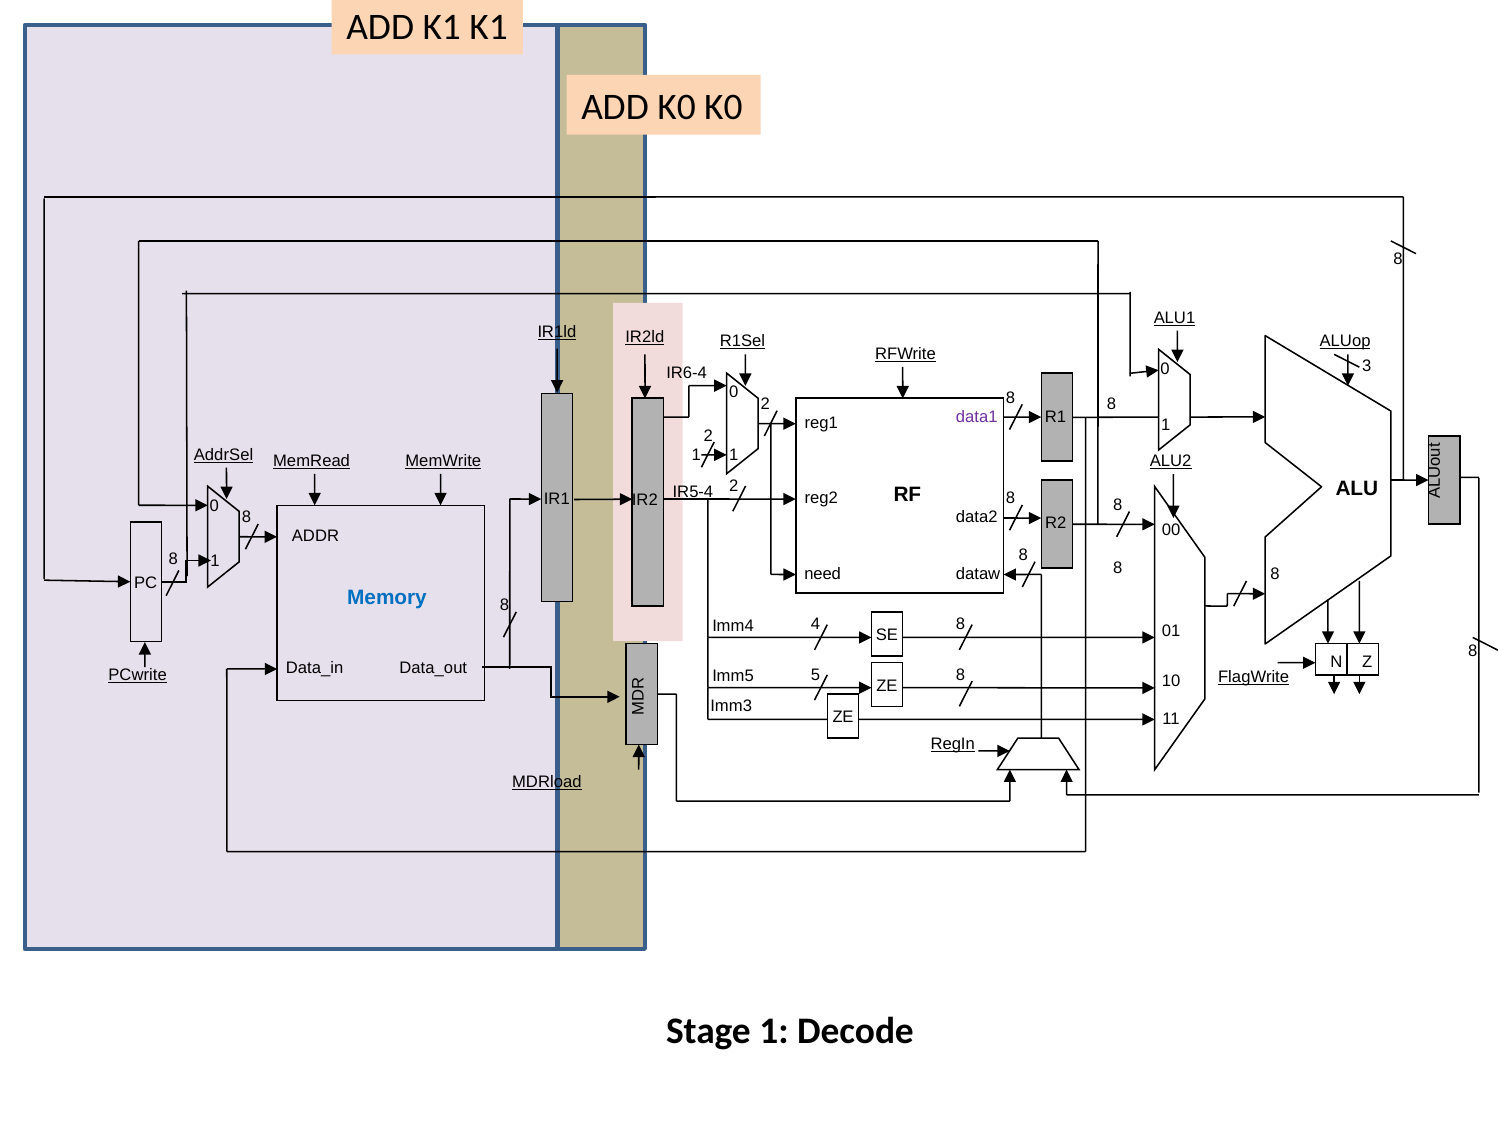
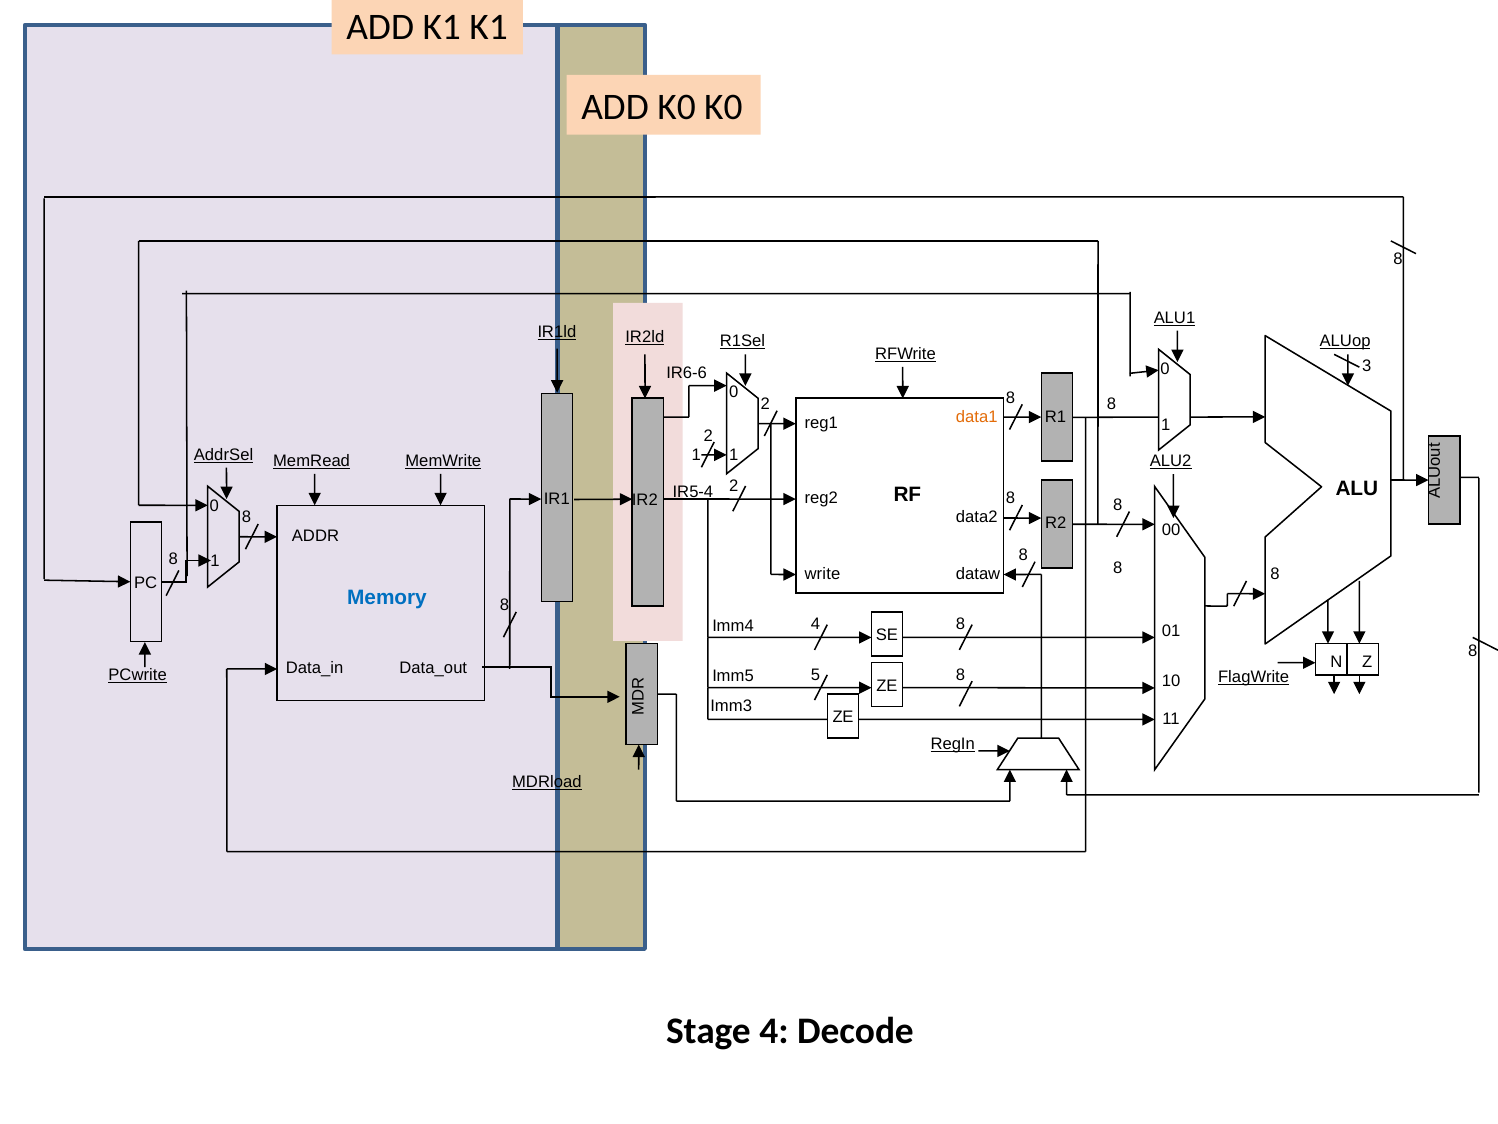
IR6-4: IR6-4 -> IR6-6
data1 colour: purple -> orange
need: need -> write
Stage 1: 1 -> 4
